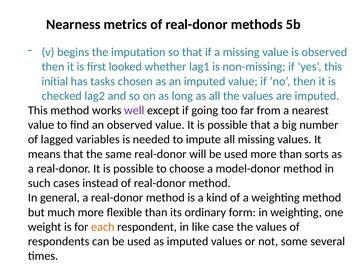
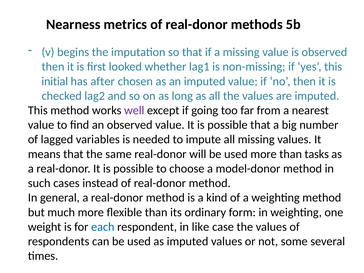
tasks: tasks -> after
sorts: sorts -> tasks
each colour: orange -> blue
